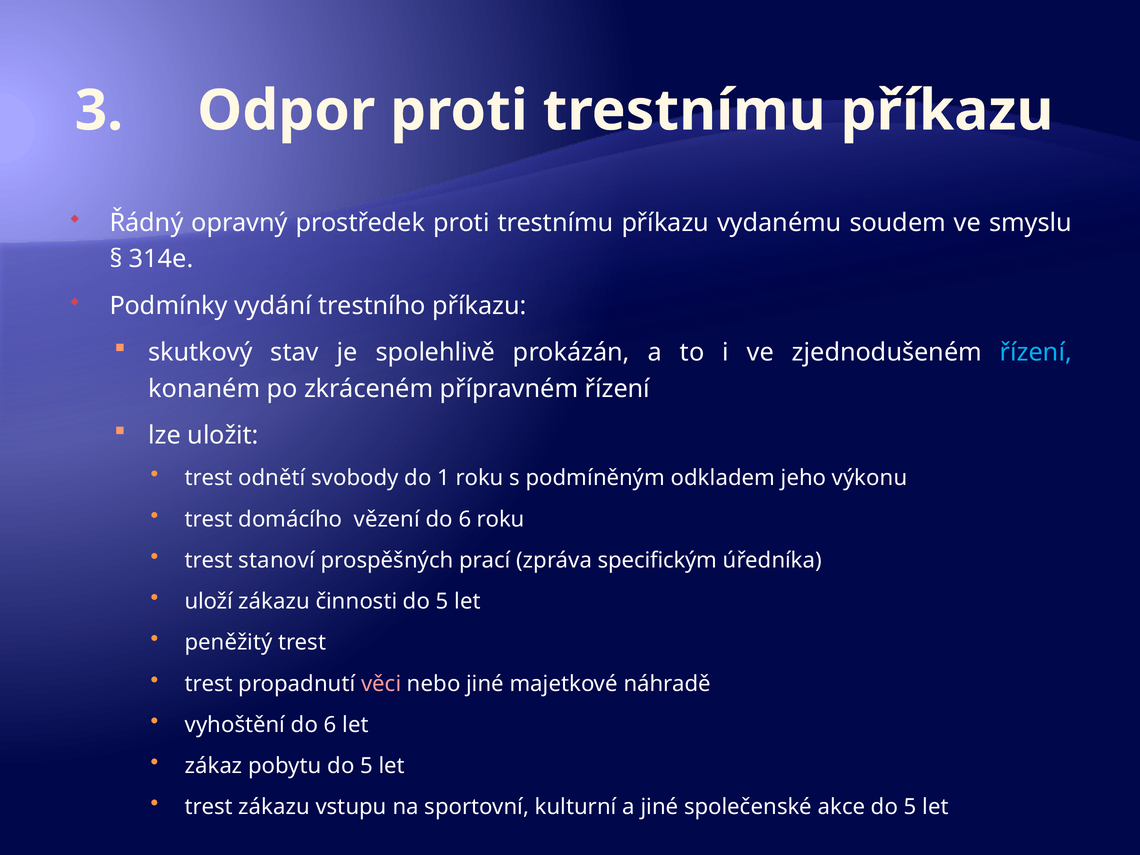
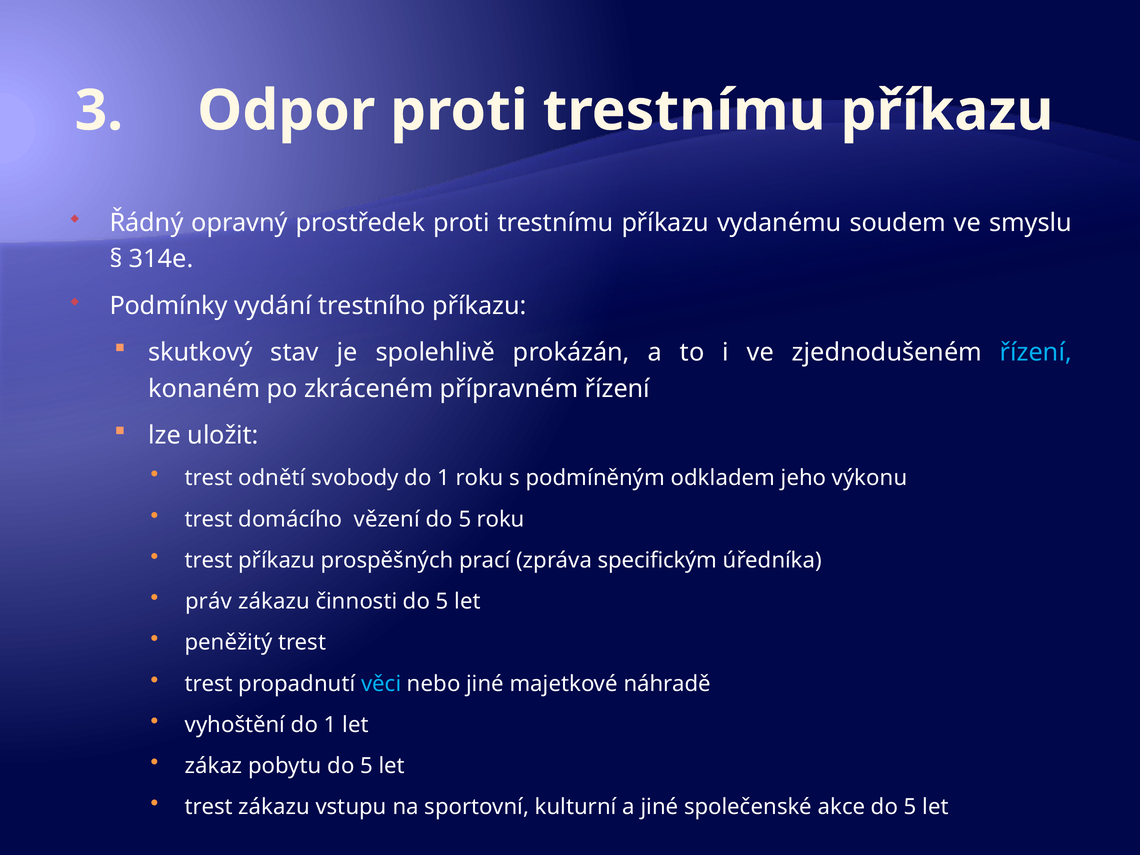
vězení do 6: 6 -> 5
trest stanoví: stanoví -> příkazu
uloží: uloží -> práv
věci colour: pink -> light blue
vyhoštění do 6: 6 -> 1
